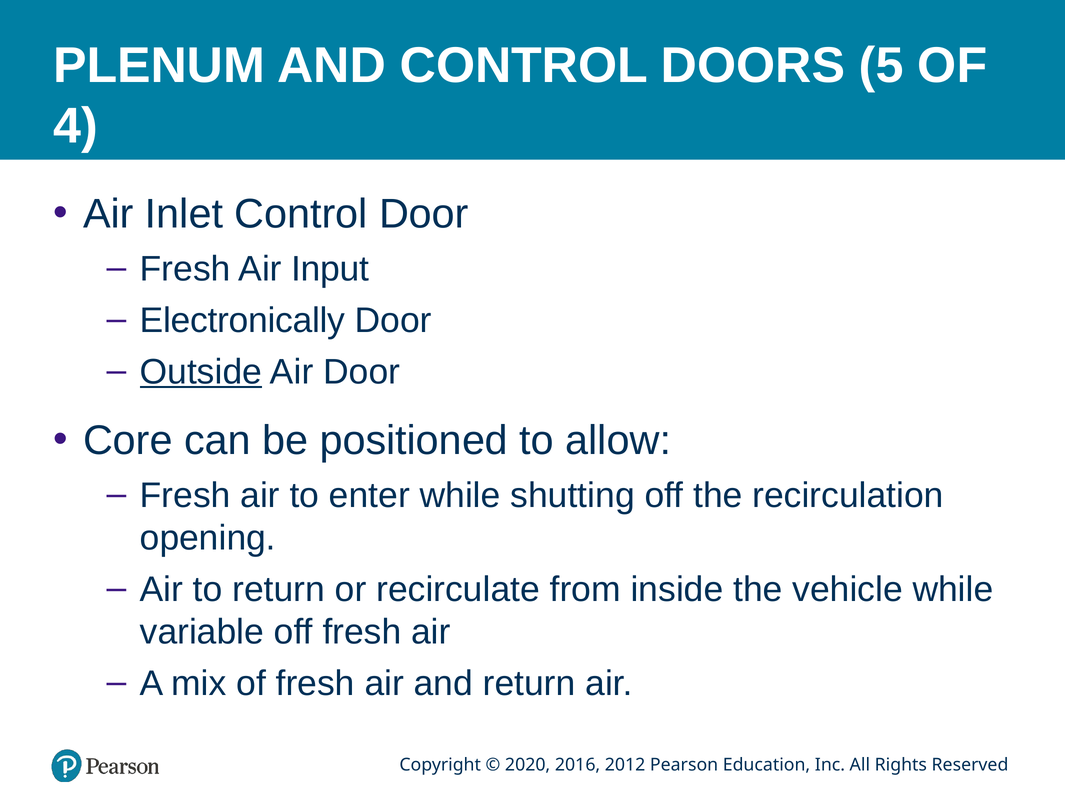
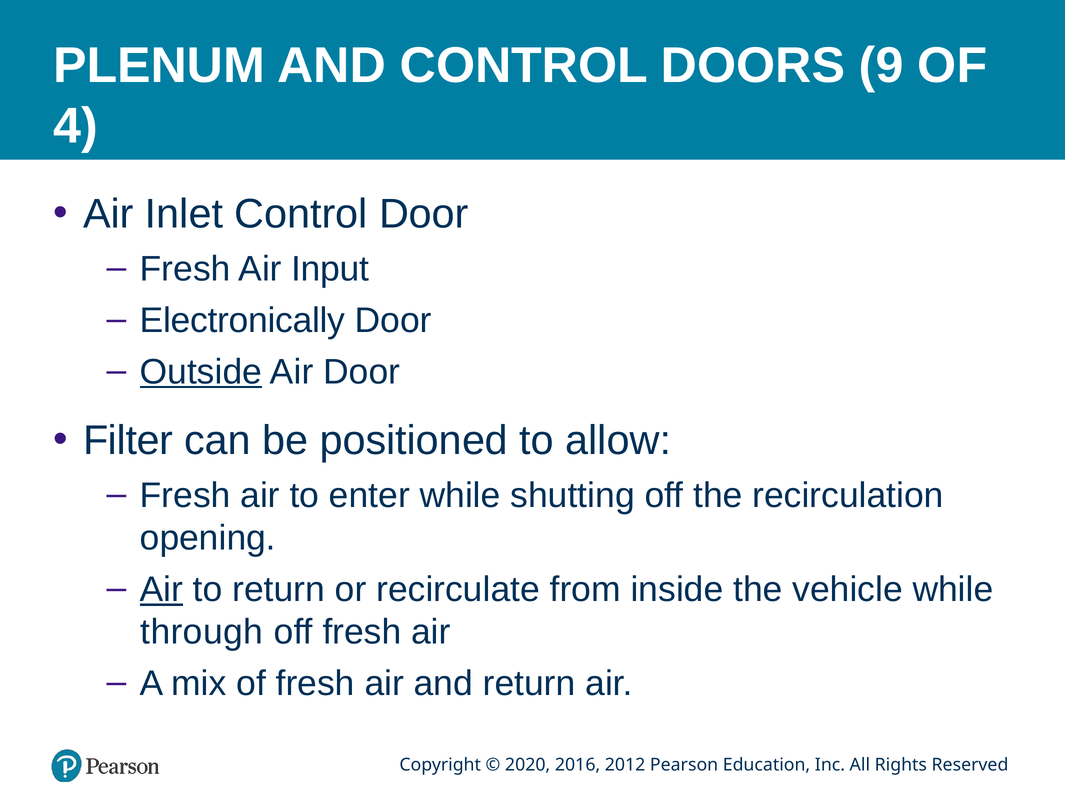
5: 5 -> 9
Core: Core -> Filter
Air at (161, 589) underline: none -> present
variable: variable -> through
